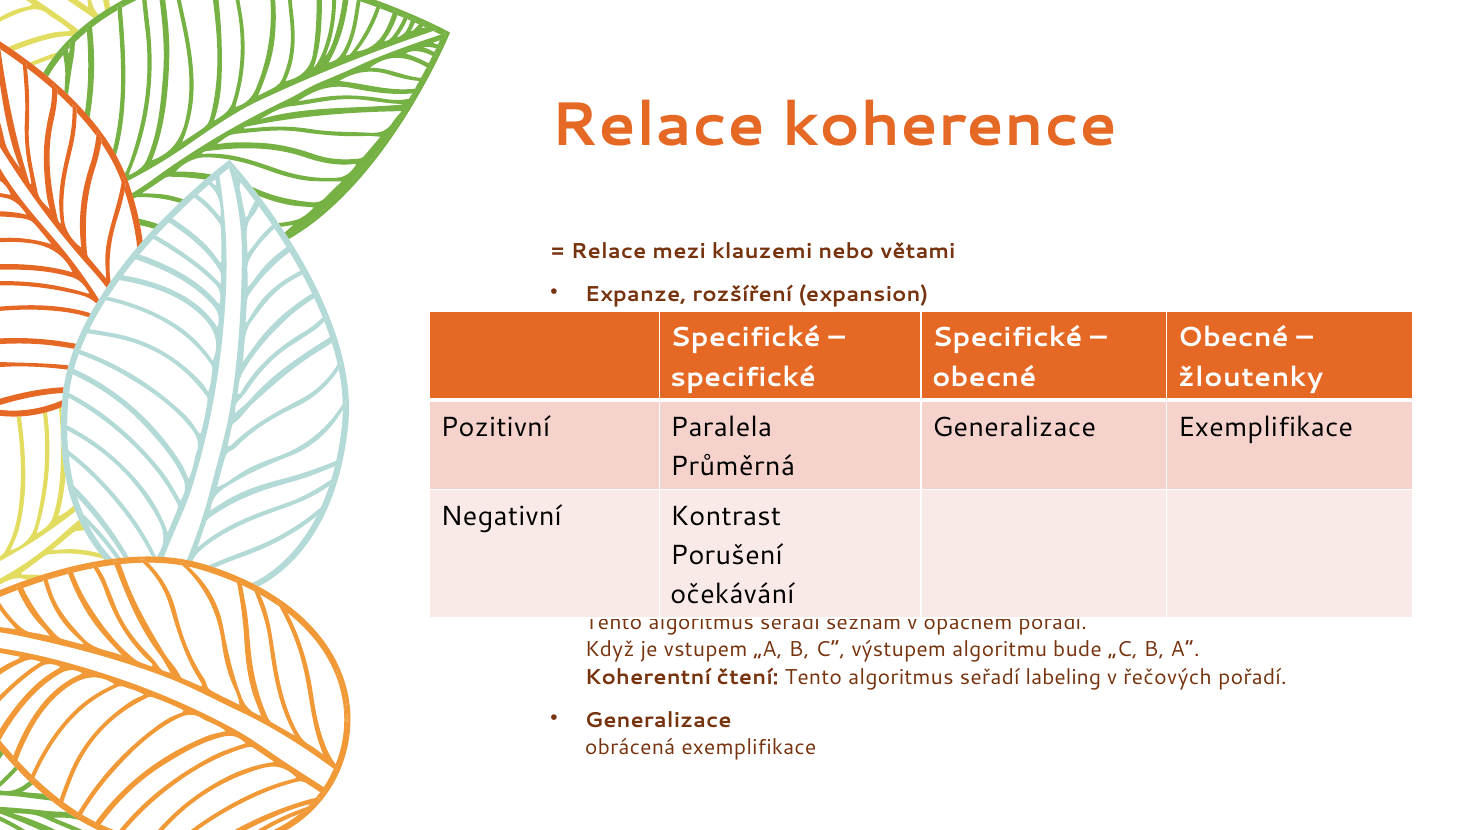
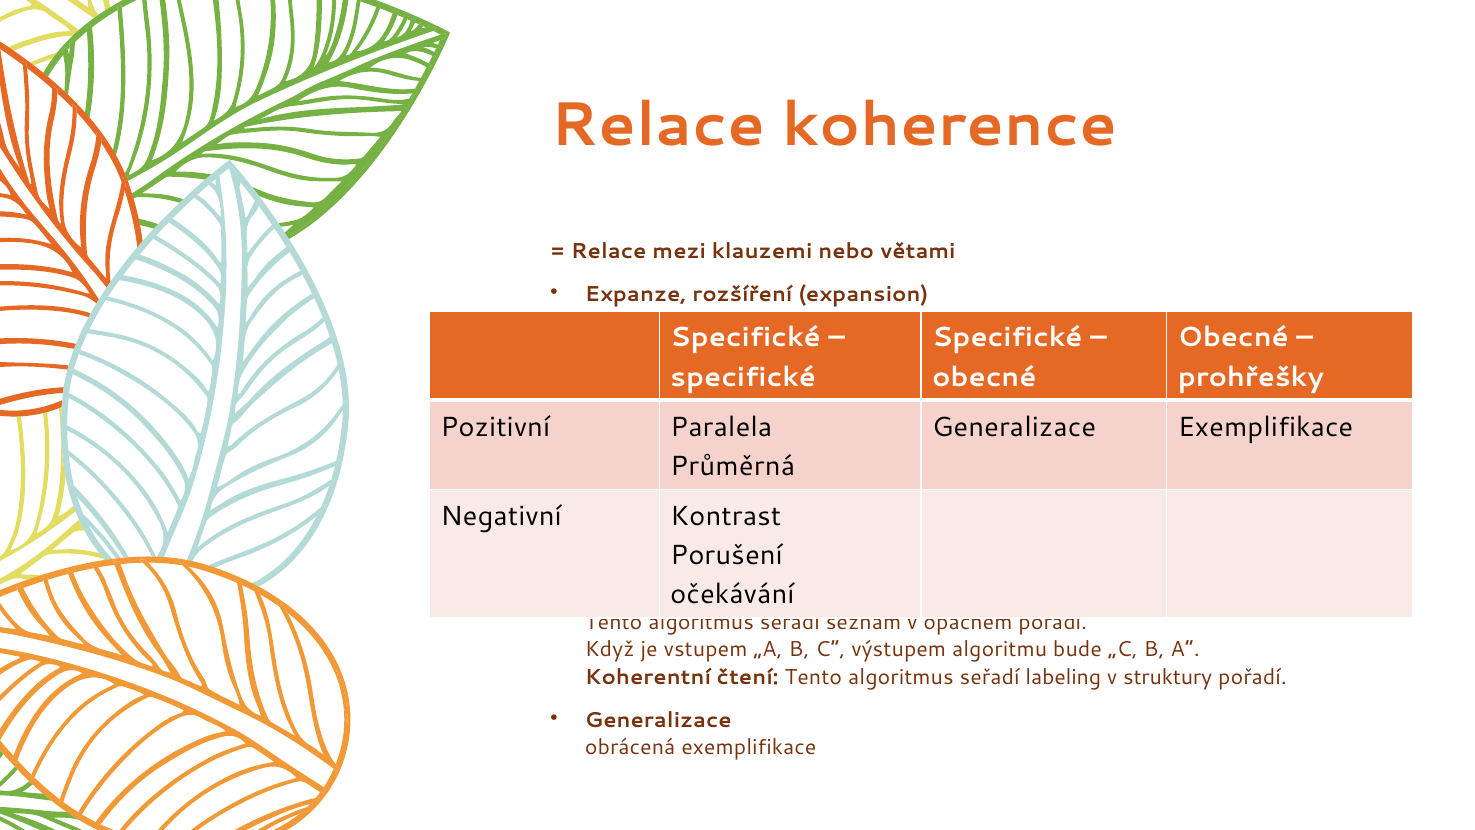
žloutenky: žloutenky -> prohřešky
řečových: řečových -> struktury
